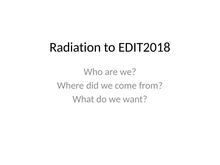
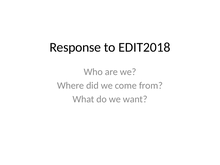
Radiation: Radiation -> Response
